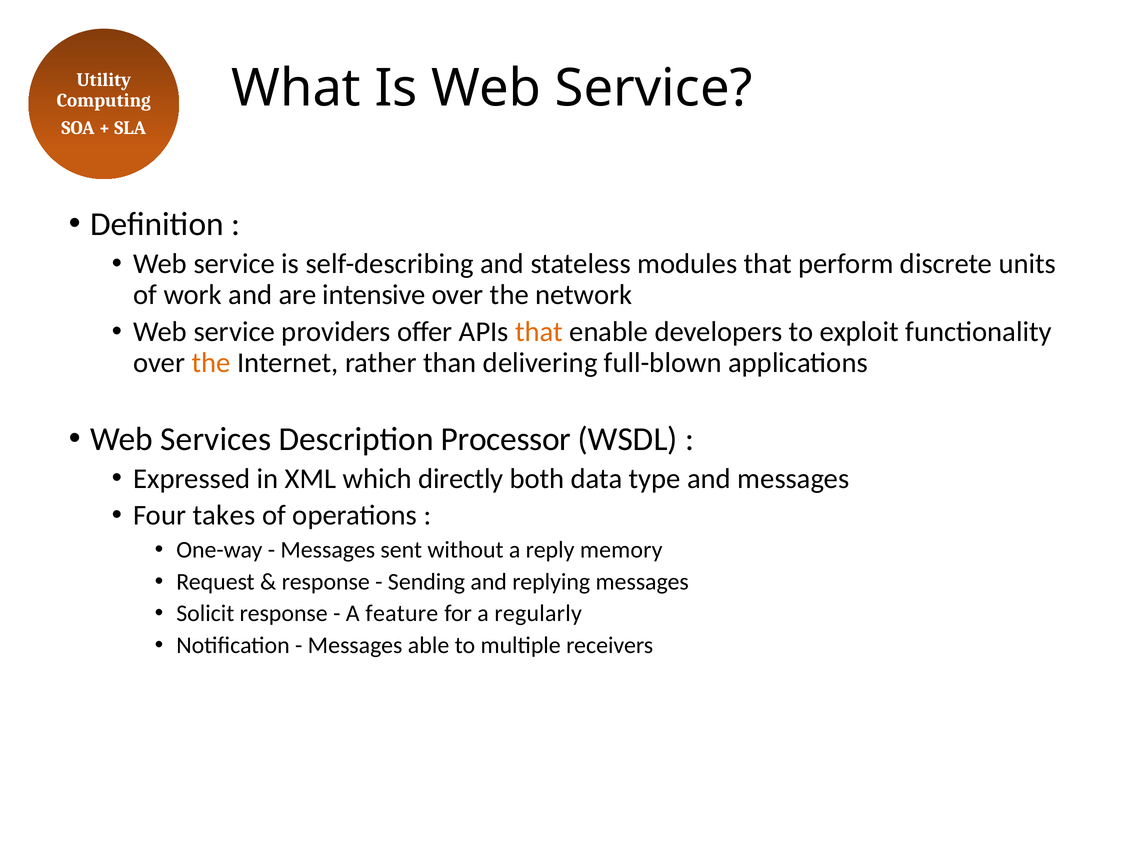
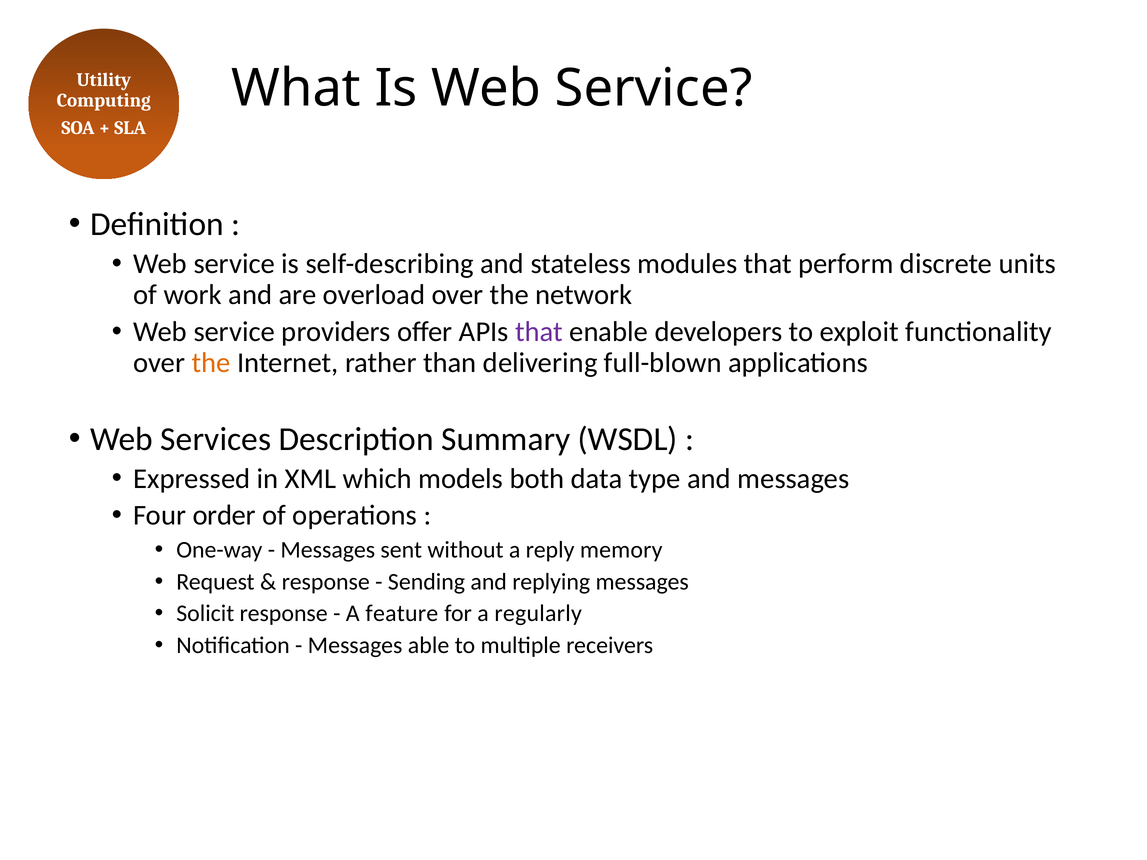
intensive: intensive -> overload
that at (539, 332) colour: orange -> purple
Processor: Processor -> Summary
directly: directly -> models
takes: takes -> order
